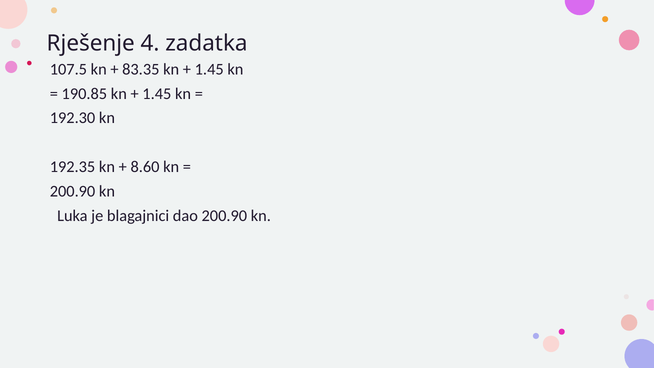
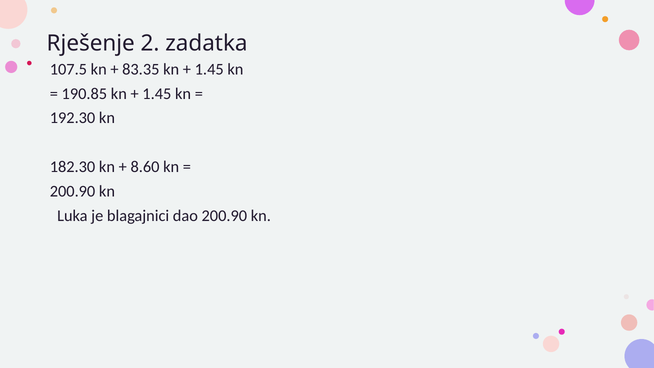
4: 4 -> 2
192.35: 192.35 -> 182.30
